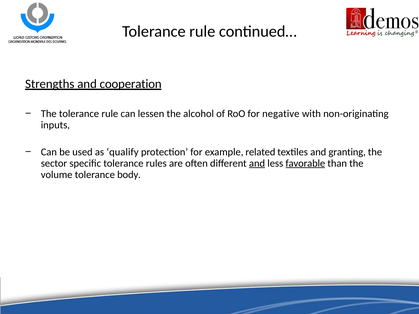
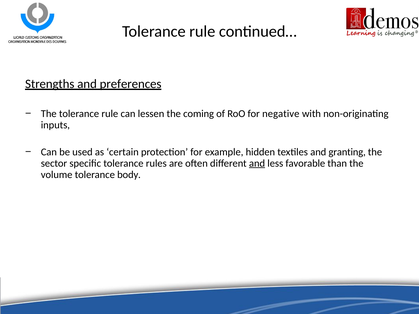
cooperation: cooperation -> preferences
alcohol: alcohol -> coming
qualify: qualify -> certain
related: related -> hidden
favorable underline: present -> none
